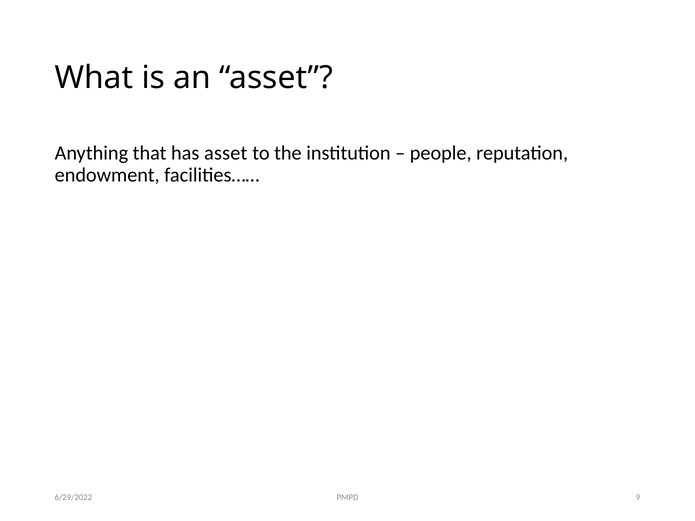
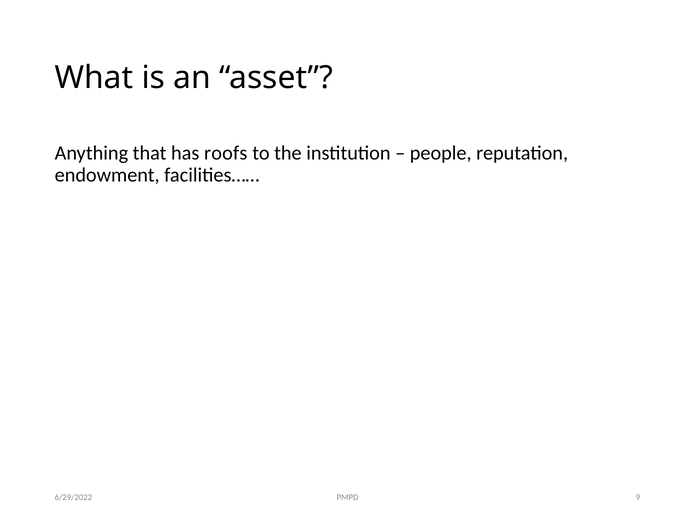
has asset: asset -> roofs
